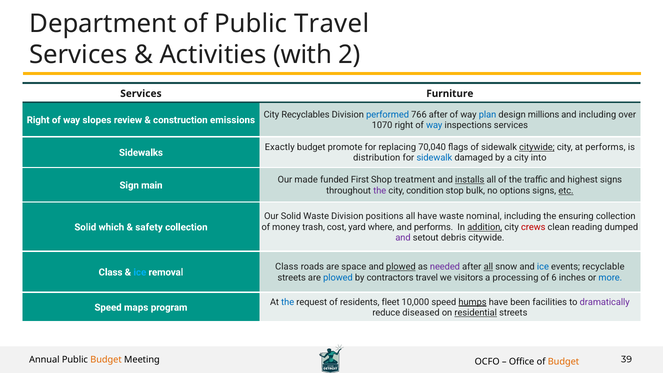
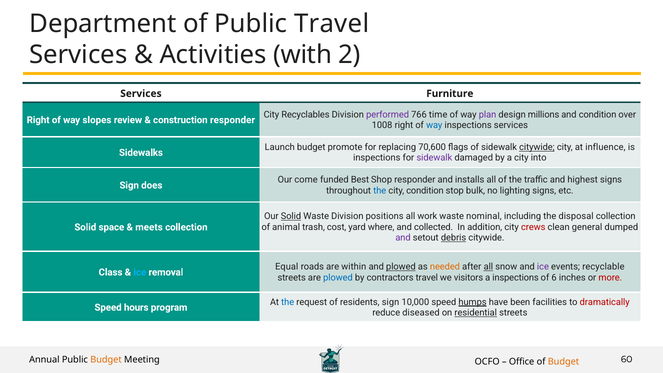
performed colour: blue -> purple
766 after: after -> time
plan colour: blue -> purple
and including: including -> condition
construction emissions: emissions -> responder
1070: 1070 -> 1008
Exactly: Exactly -> Launch
70,040: 70,040 -> 70,600
at performs: performs -> influence
distribution at (377, 158): distribution -> inspections
sidewalk at (434, 158) colour: blue -> purple
made: made -> come
First: First -> Best
Shop treatment: treatment -> responder
installs underline: present -> none
main: main -> does
the at (380, 191) colour: purple -> blue
options: options -> lighting
etc underline: present -> none
Solid at (291, 216) underline: none -> present
all have: have -> work
ensuring: ensuring -> disposal
which: which -> space
safety: safety -> meets
money: money -> animal
and performs: performs -> collected
addition underline: present -> none
reading: reading -> general
debris underline: none -> present
Class at (287, 267): Class -> Equal
space: space -> within
needed colour: purple -> orange
ice at (543, 267) colour: blue -> purple
a processing: processing -> inspections
more colour: blue -> red
residents fleet: fleet -> sign
dramatically colour: purple -> red
maps: maps -> hours
39: 39 -> 60
